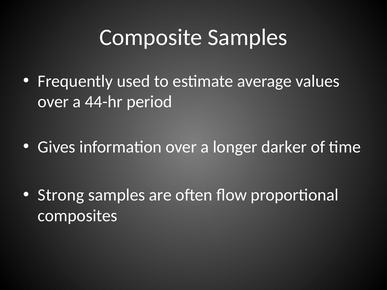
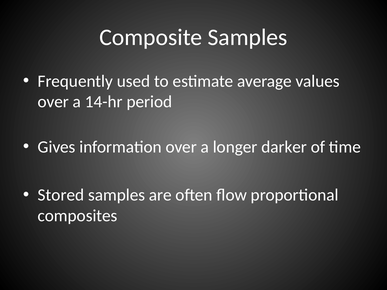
44-hr: 44-hr -> 14-hr
Strong: Strong -> Stored
